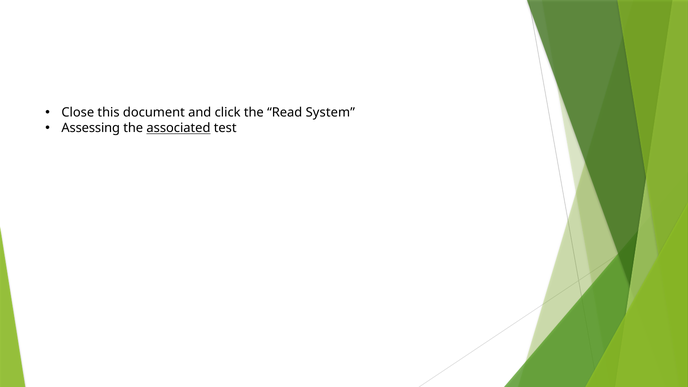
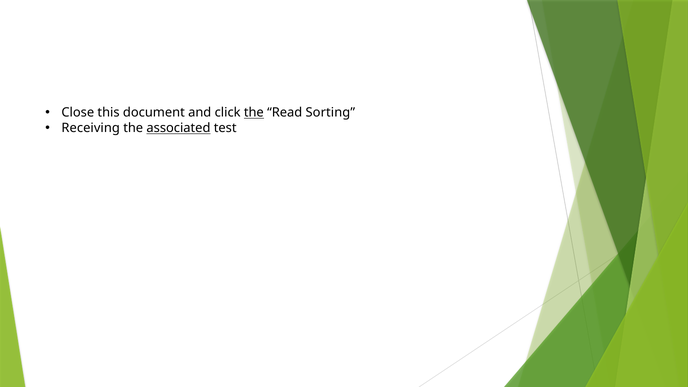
the at (254, 113) underline: none -> present
System: System -> Sorting
Assessing: Assessing -> Receiving
